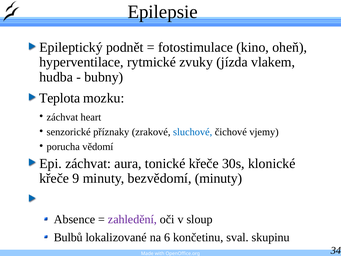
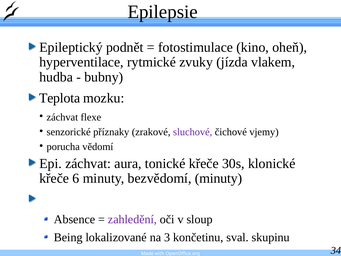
heart: heart -> flexe
sluchové colour: blue -> purple
9: 9 -> 6
Bulbů: Bulbů -> Being
6: 6 -> 3
